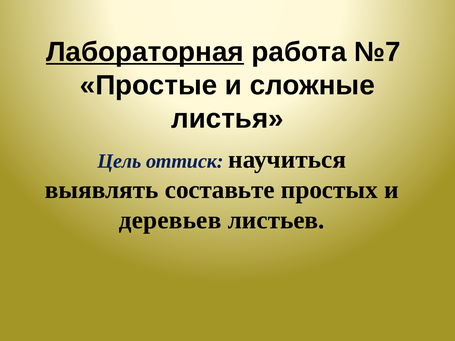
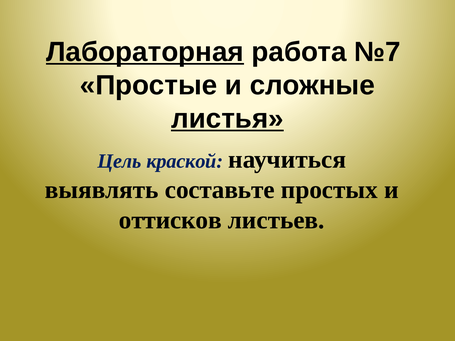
листья underline: none -> present
оттиск: оттиск -> краской
деревьев: деревьев -> оттисков
